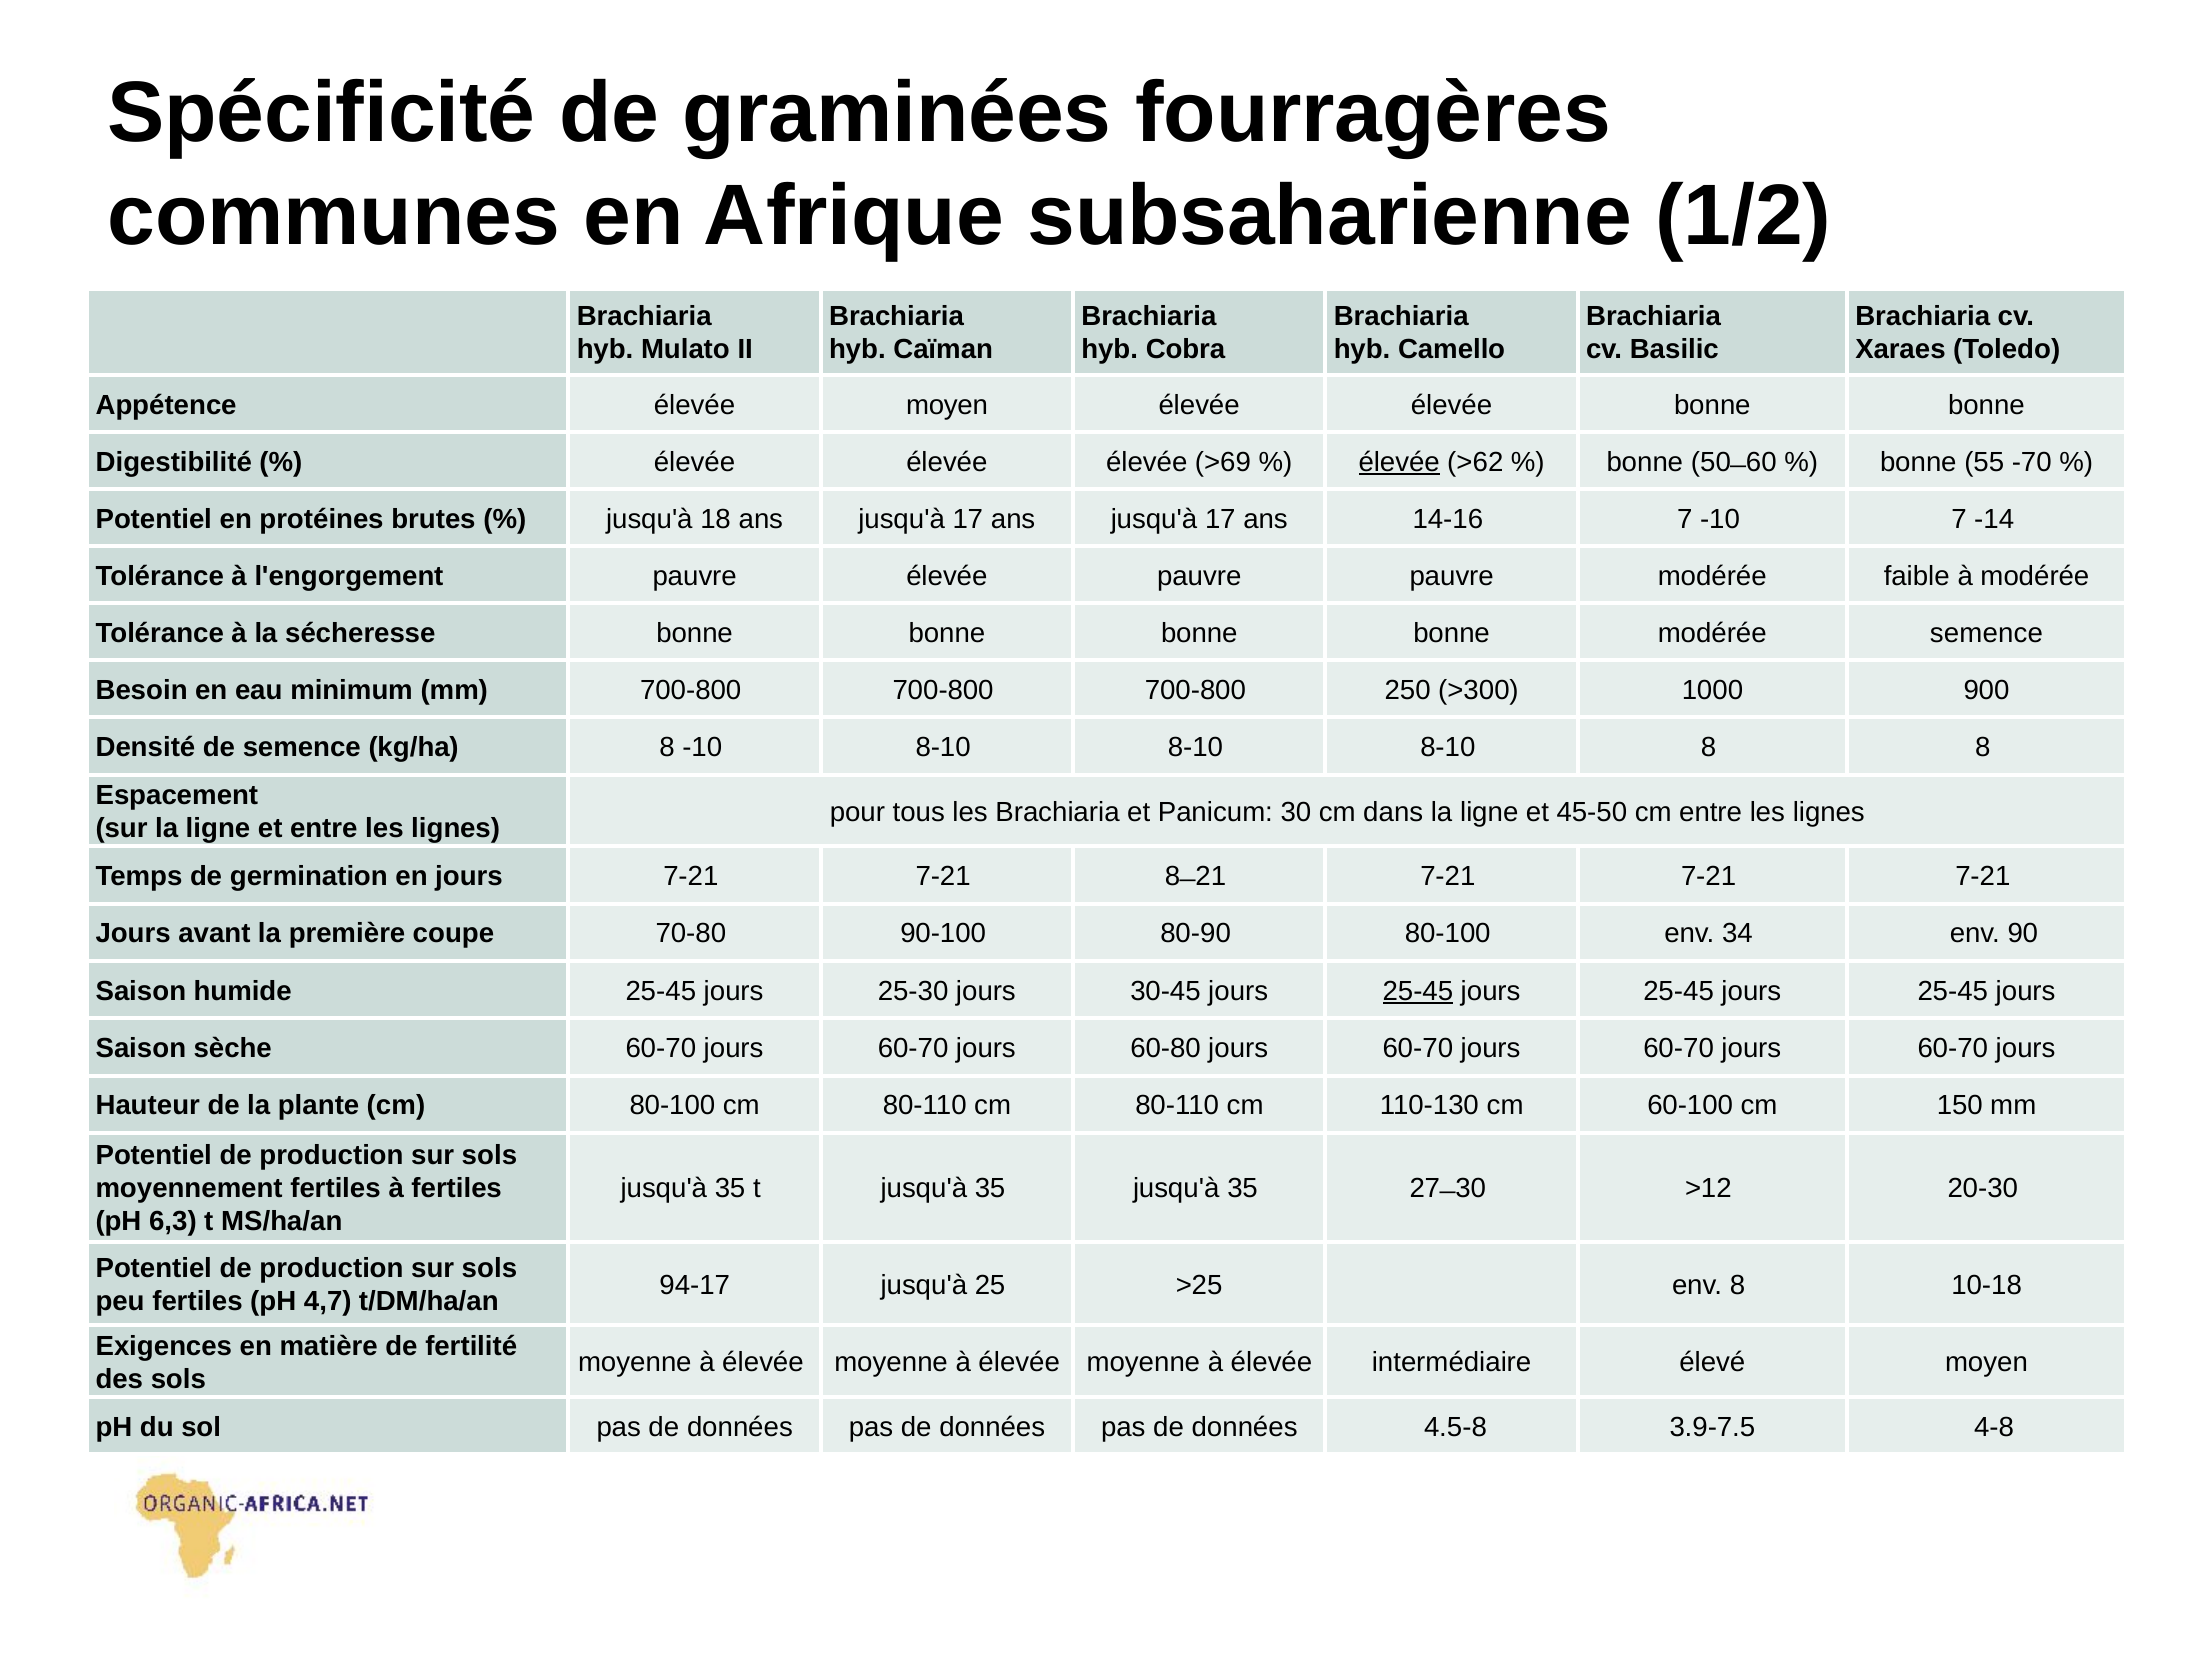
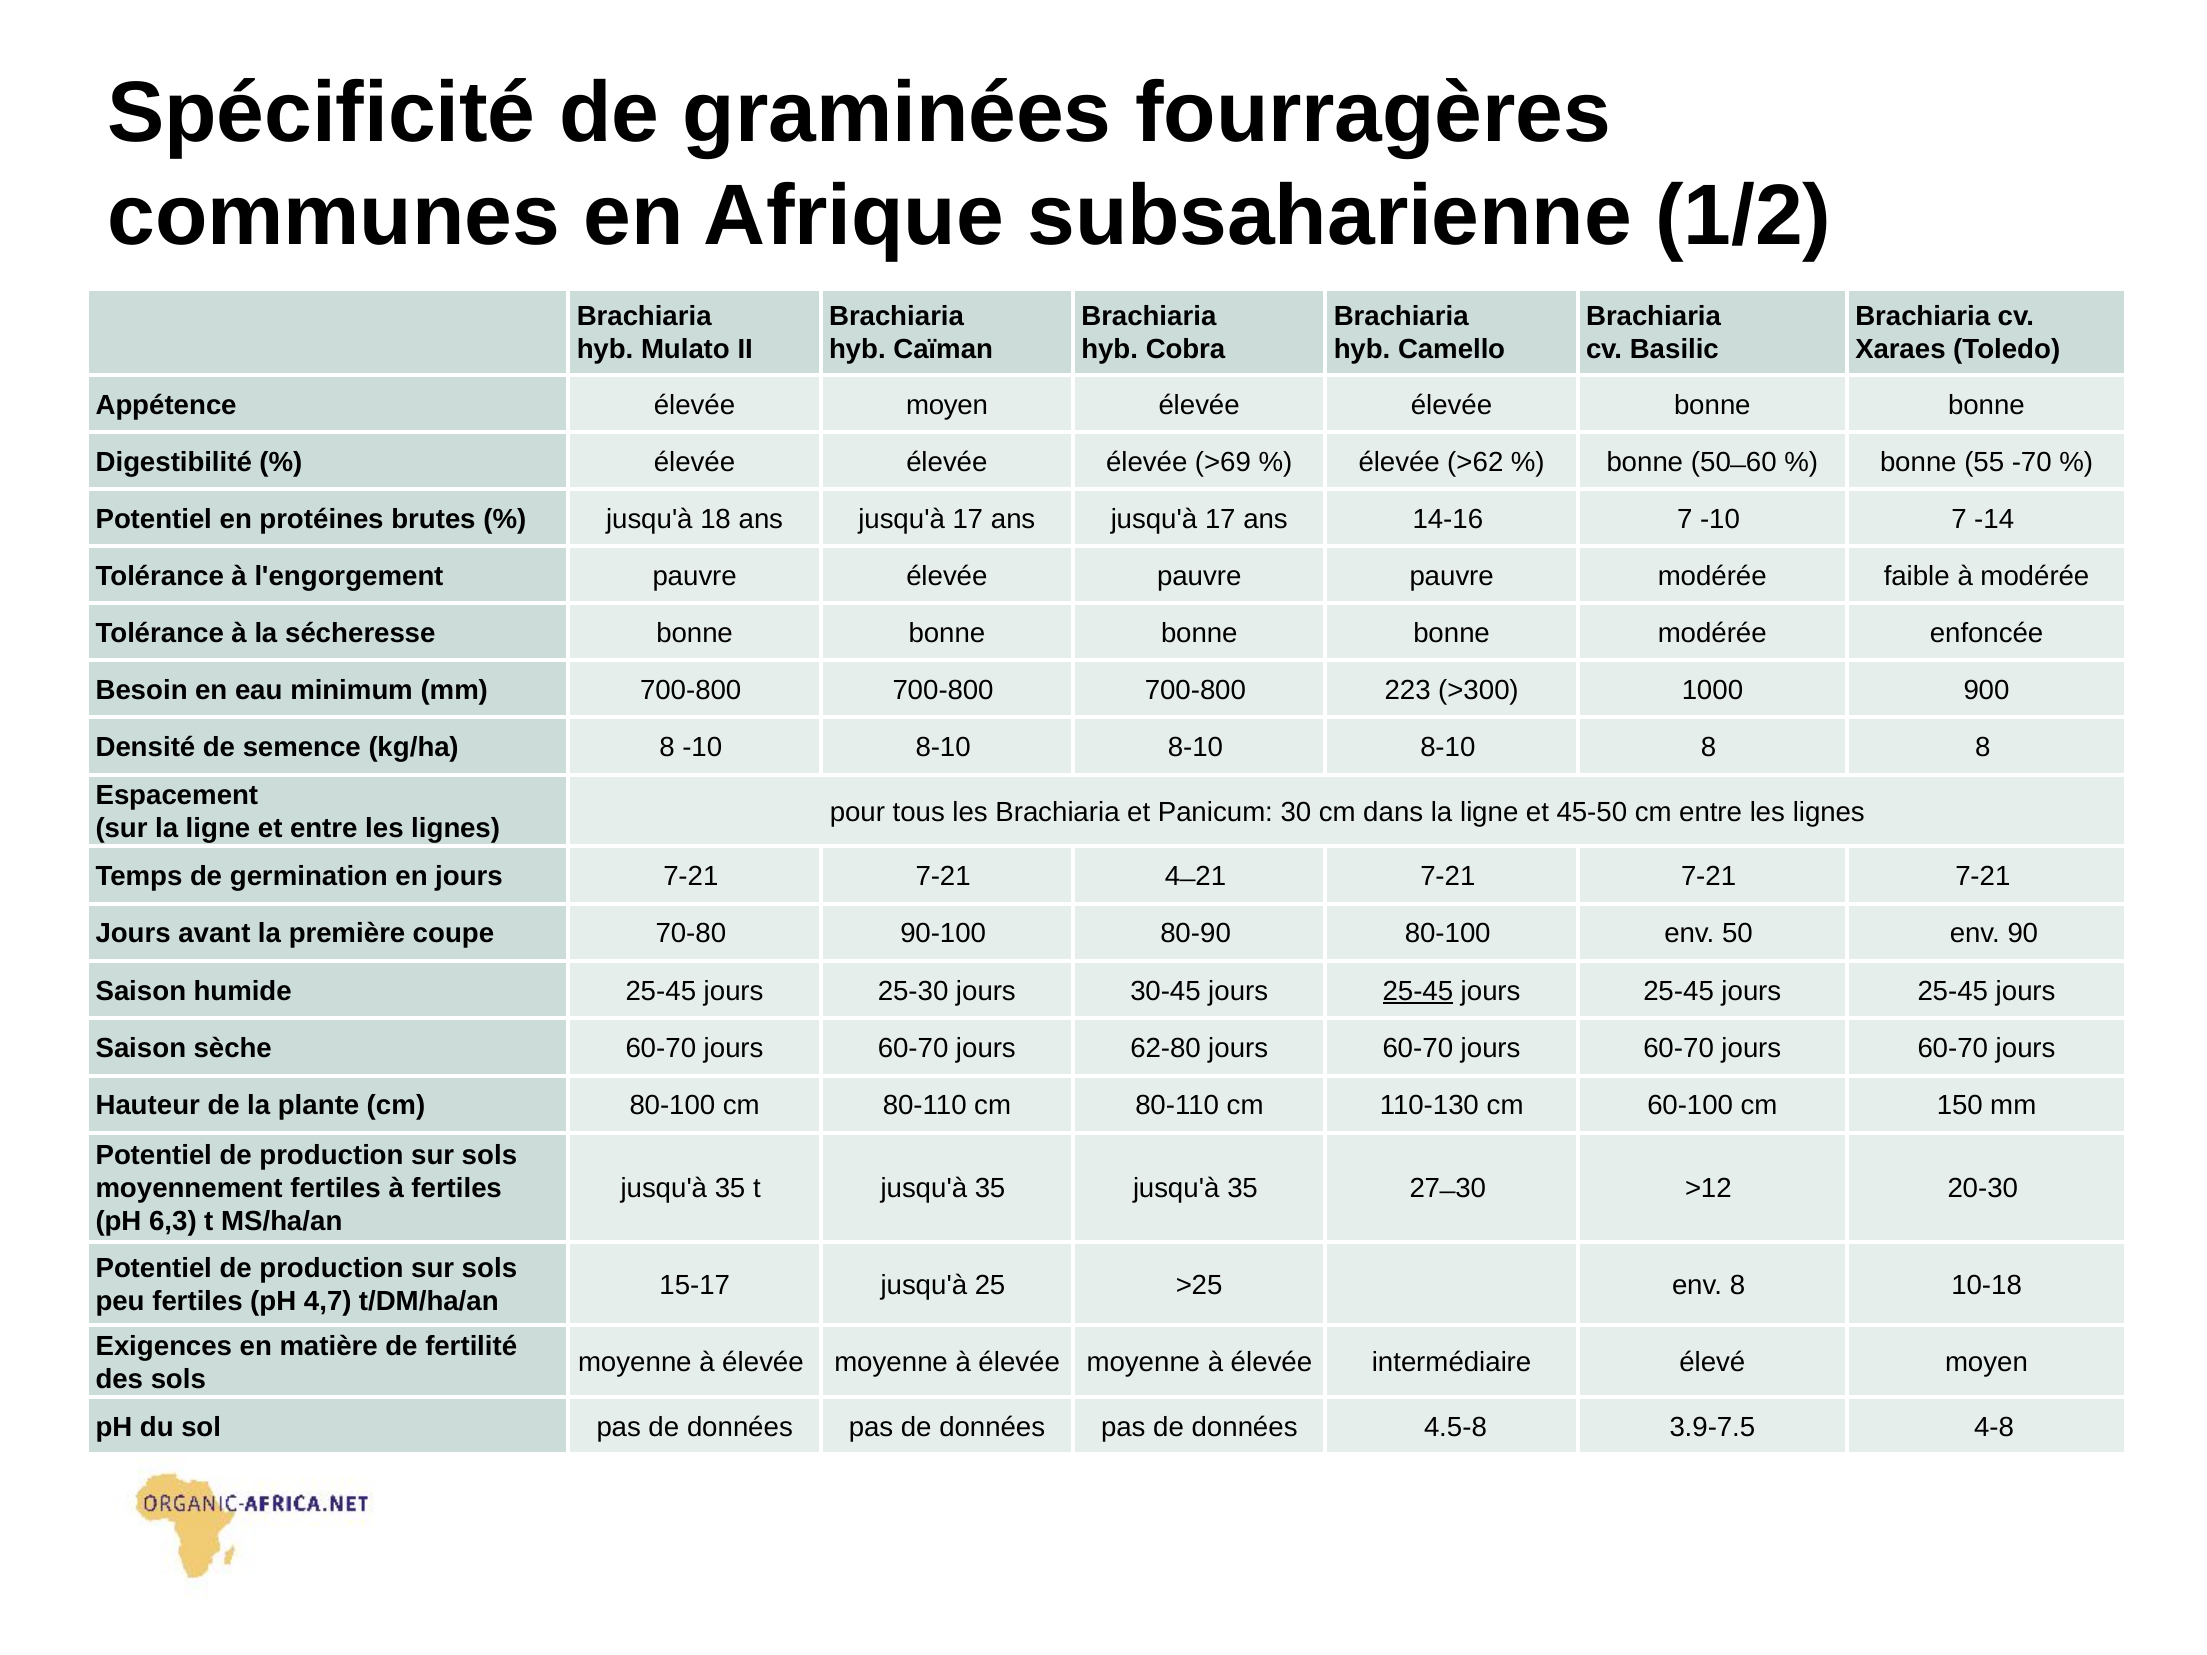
élevée at (1399, 462) underline: present -> none
modérée semence: semence -> enfoncée
250: 250 -> 223
7-21 8: 8 -> 4
env 34: 34 -> 50
60-80: 60-80 -> 62-80
94-17: 94-17 -> 15-17
